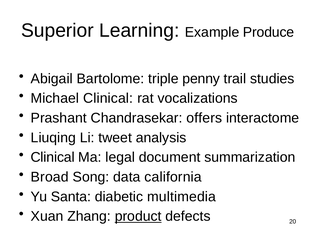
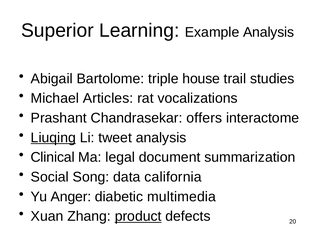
Example Produce: Produce -> Analysis
penny: penny -> house
Michael Clinical: Clinical -> Articles
Liuqing underline: none -> present
Broad: Broad -> Social
Santa: Santa -> Anger
